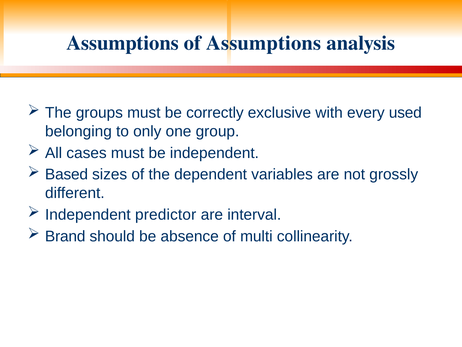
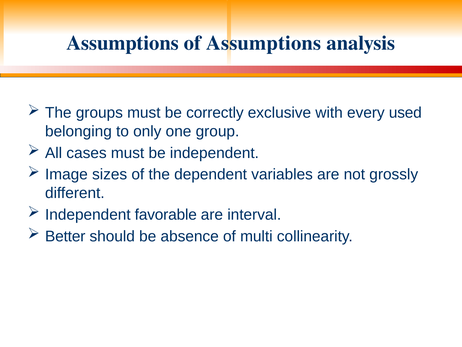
Based: Based -> Image
predictor: predictor -> favorable
Brand: Brand -> Better
